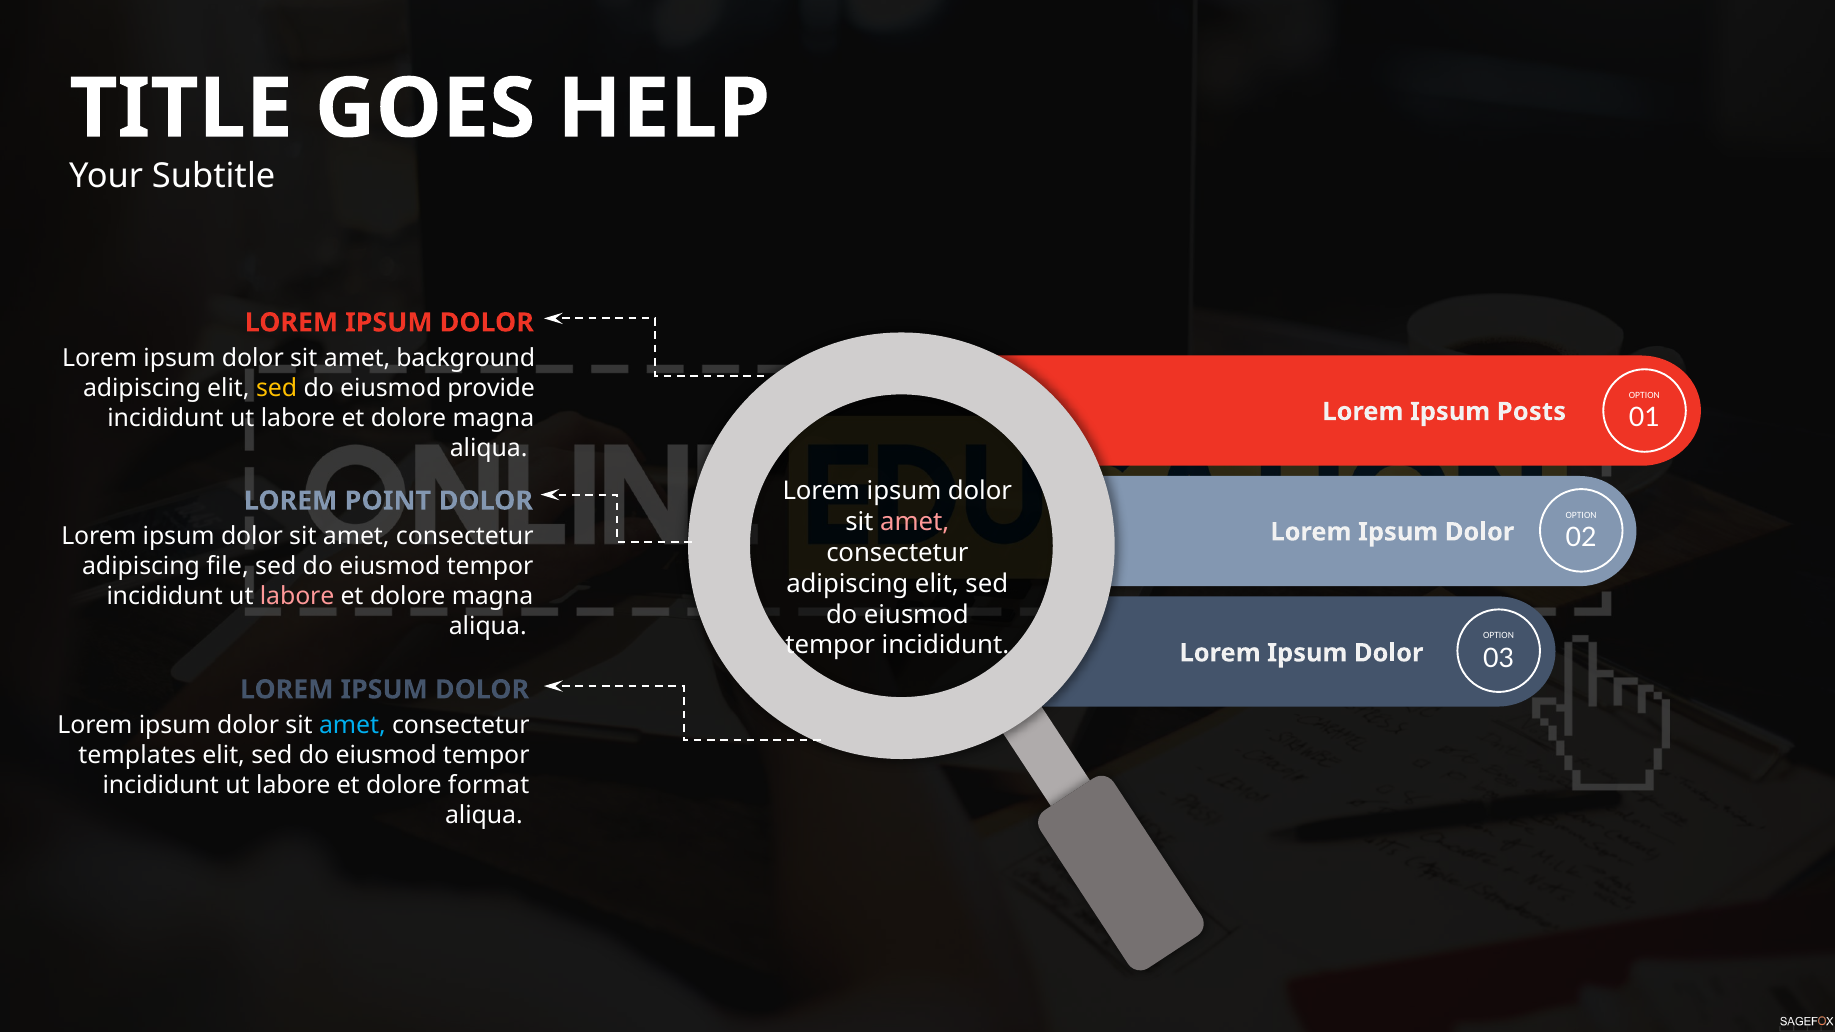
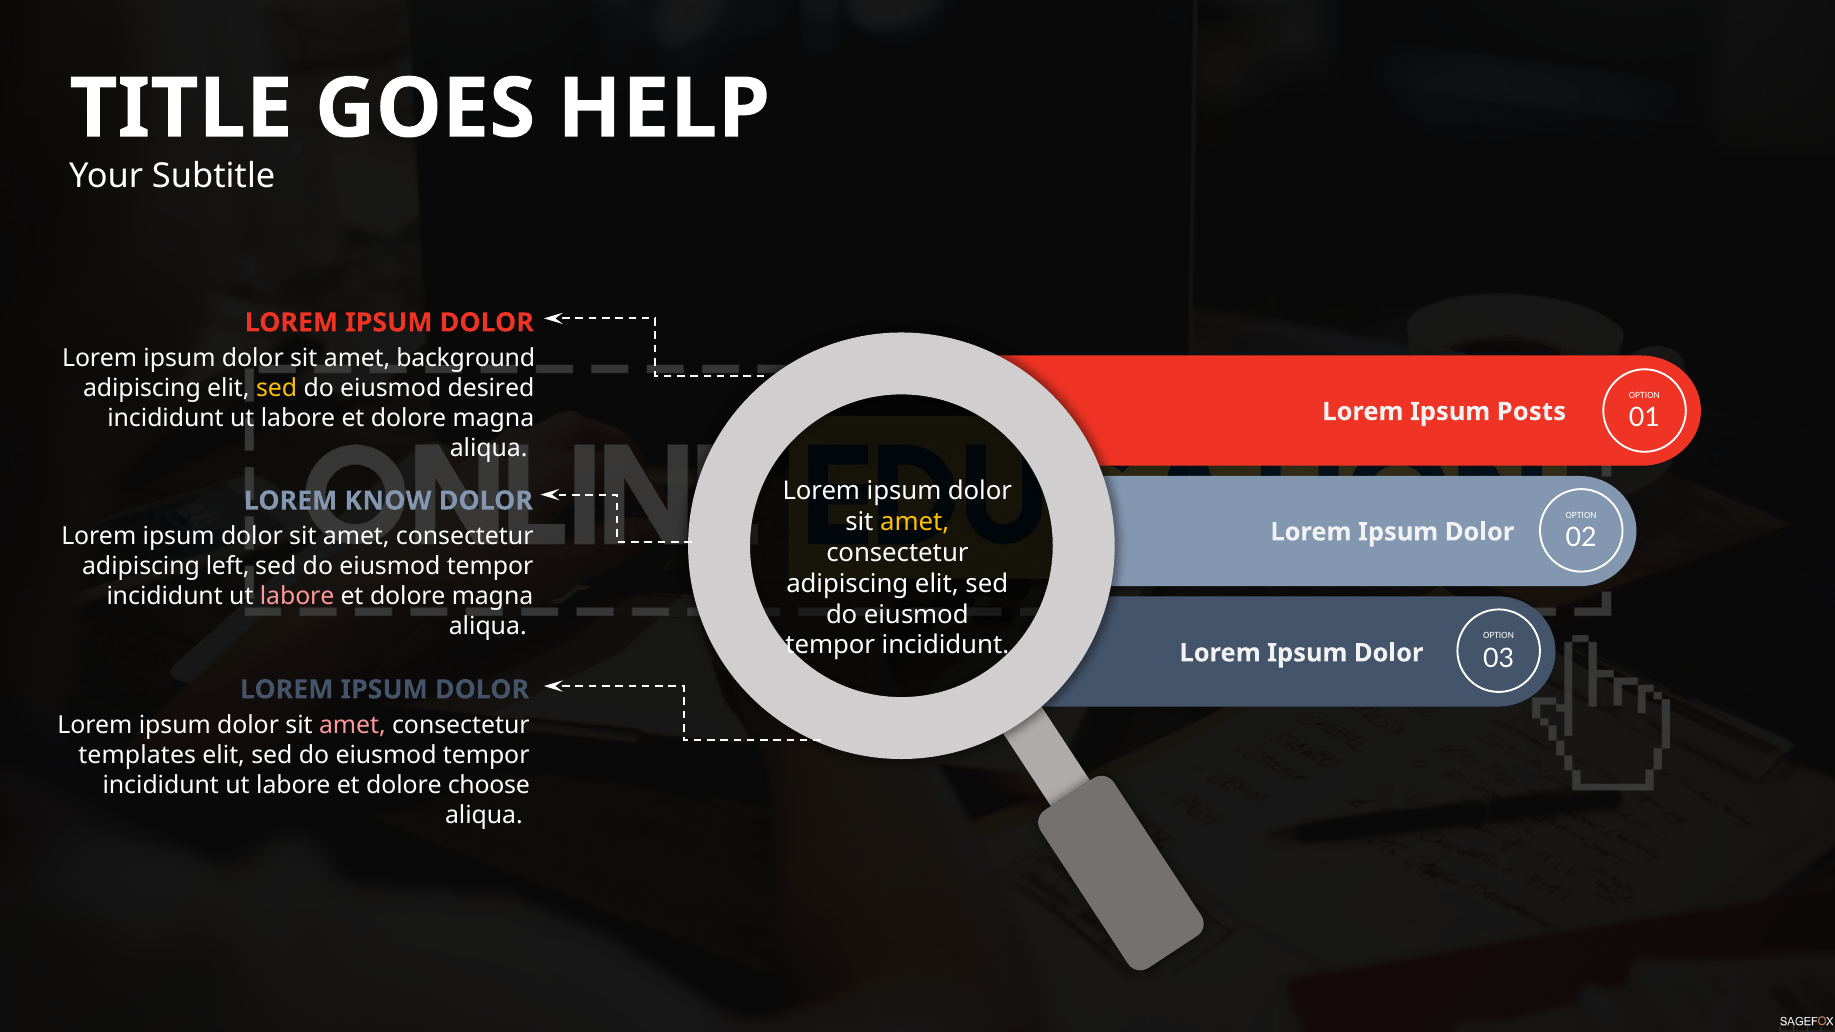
provide: provide -> desired
POINT: POINT -> KNOW
amet at (915, 522) colour: pink -> yellow
file: file -> left
amet at (352, 726) colour: light blue -> pink
format: format -> choose
